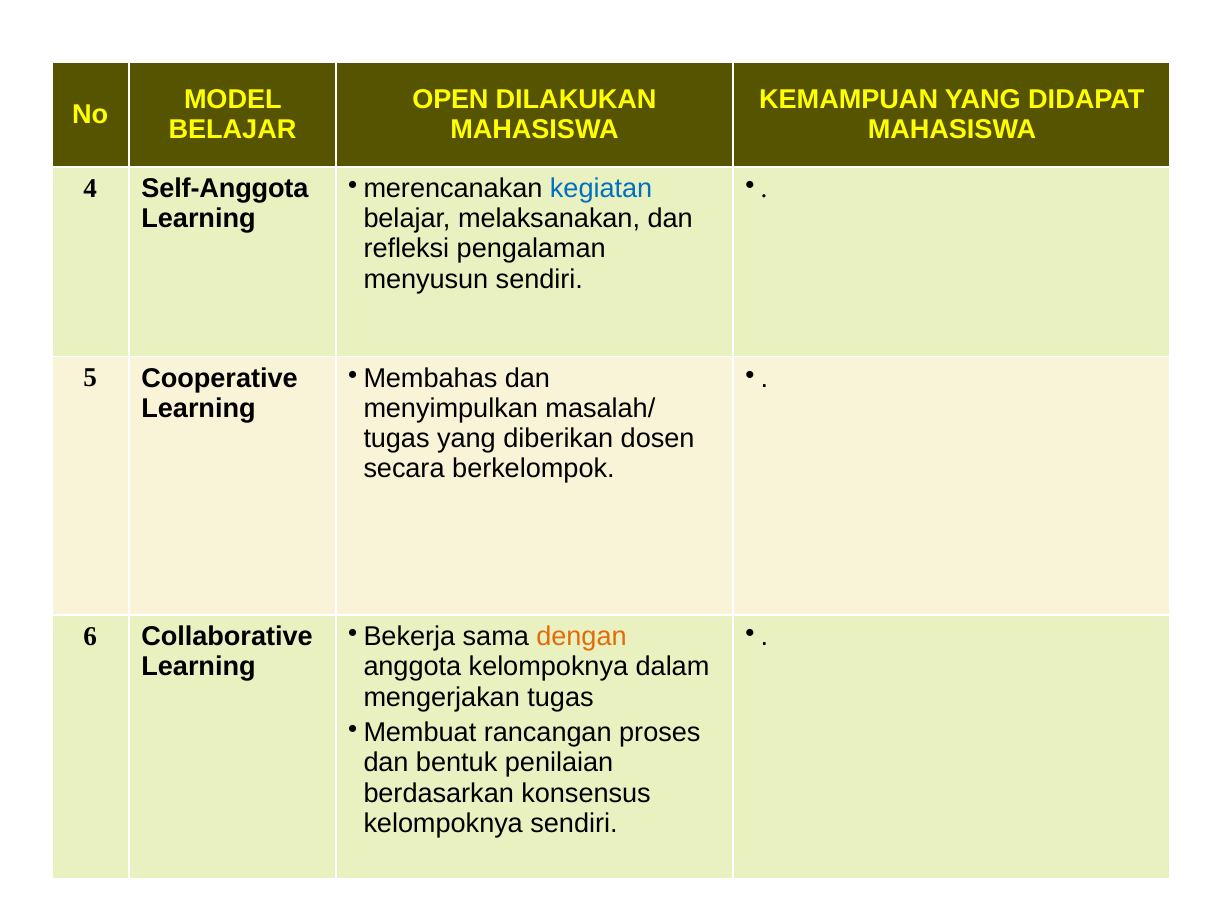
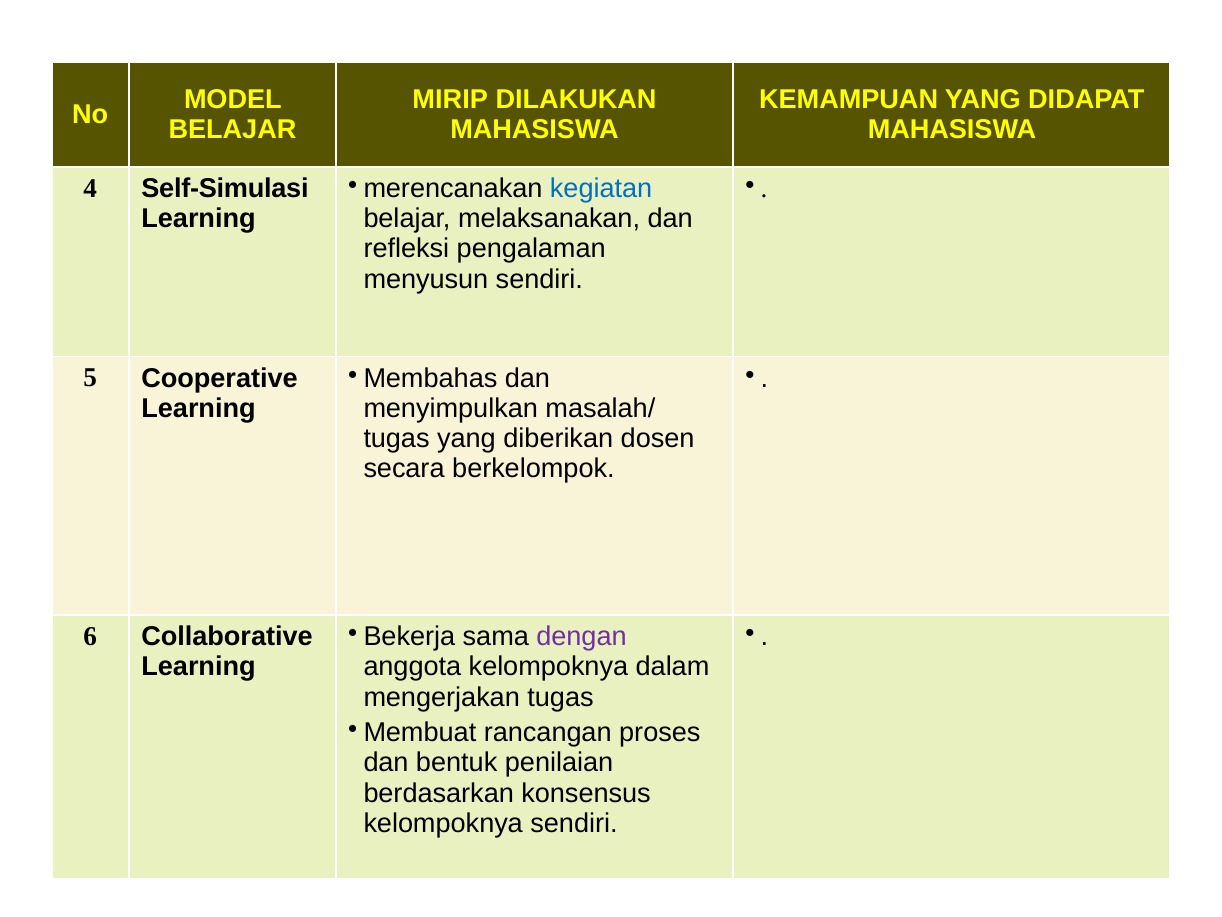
OPEN: OPEN -> MIRIP
Self-Anggota: Self-Anggota -> Self-Simulasi
dengan colour: orange -> purple
